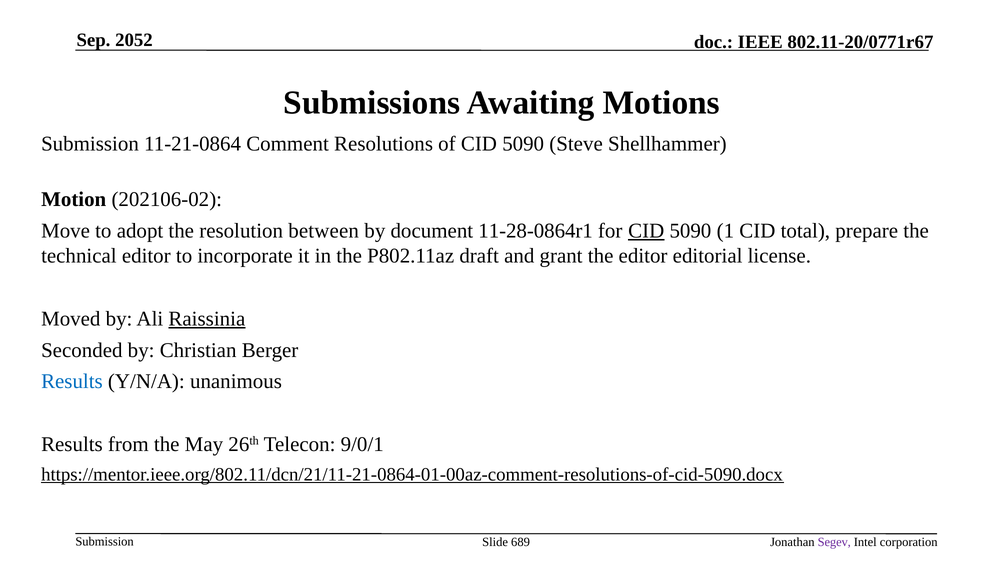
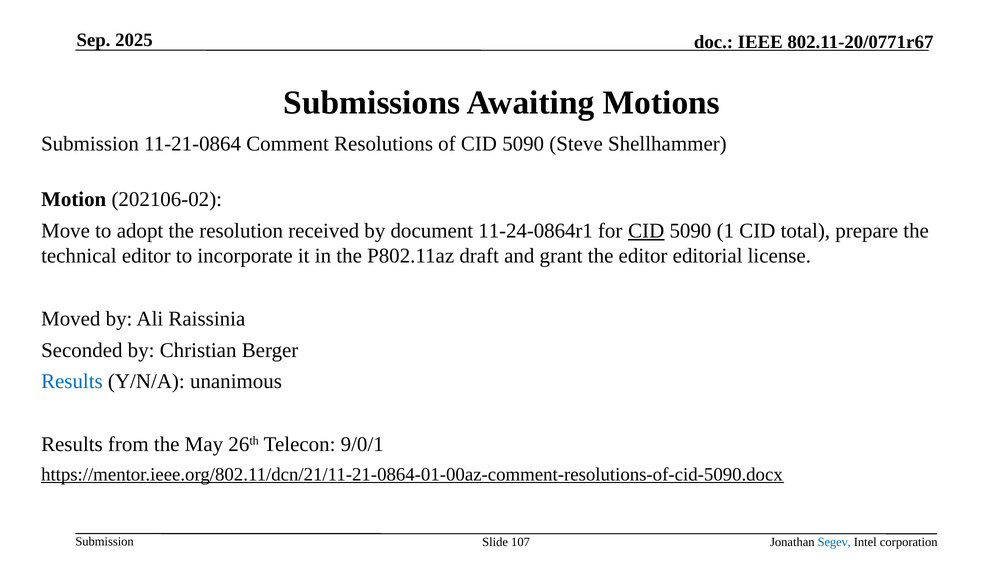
2052: 2052 -> 2025
between: between -> received
11-28-0864r1: 11-28-0864r1 -> 11-24-0864r1
Raissinia underline: present -> none
689: 689 -> 107
Segev colour: purple -> blue
